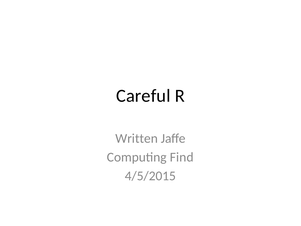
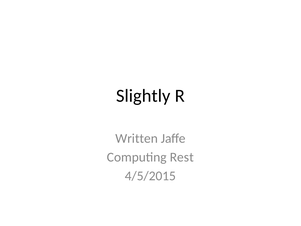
Careful: Careful -> Slightly
Find: Find -> Rest
